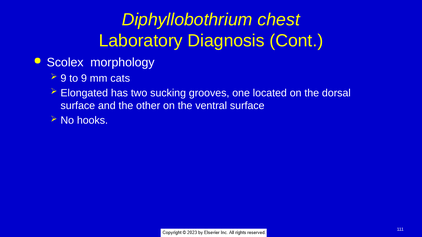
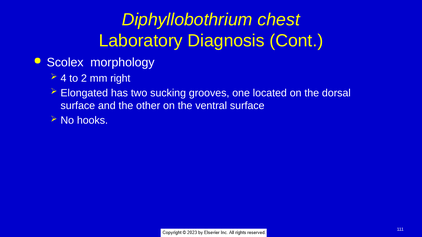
9 at (63, 78): 9 -> 4
to 9: 9 -> 2
cats: cats -> right
